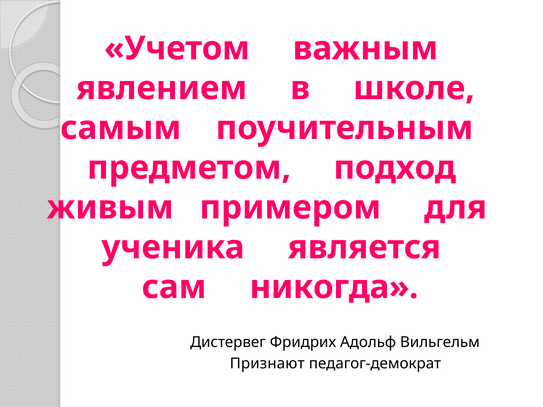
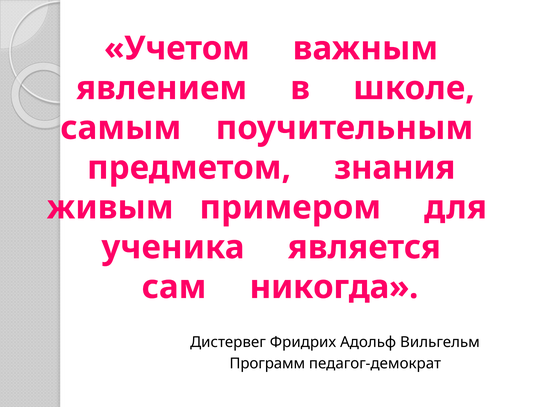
подход: подход -> знания
Признают: Признают -> Программ
